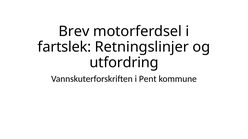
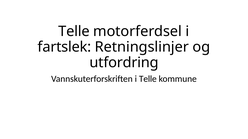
Brev at (74, 31): Brev -> Telle
i Pent: Pent -> Telle
